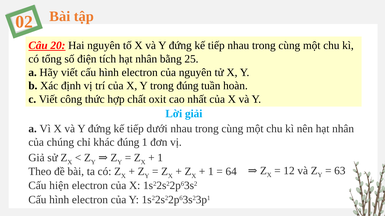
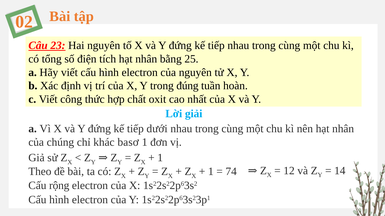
20: 20 -> 23
khác đúng: đúng -> basơ
64: 64 -> 74
63: 63 -> 14
hiện: hiện -> rộng
